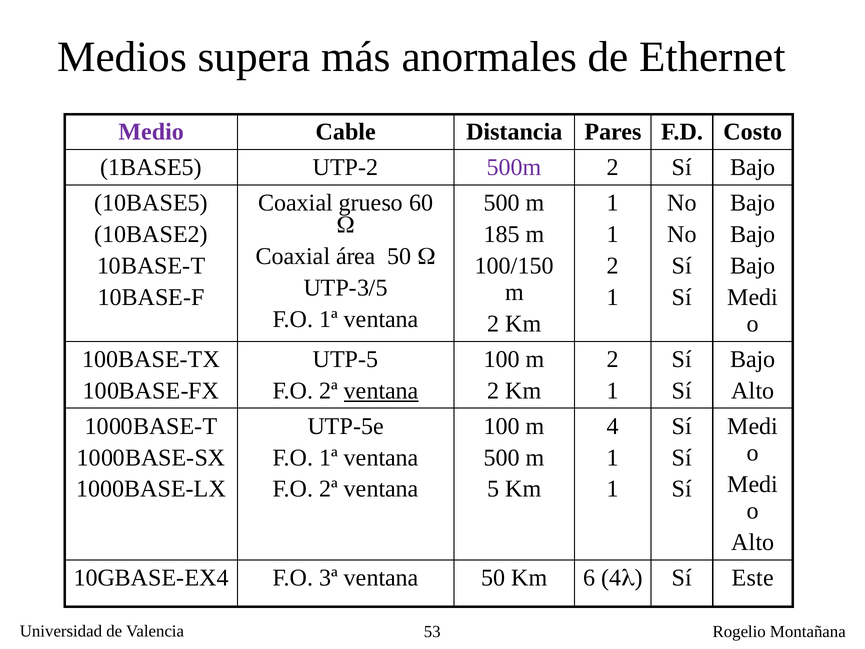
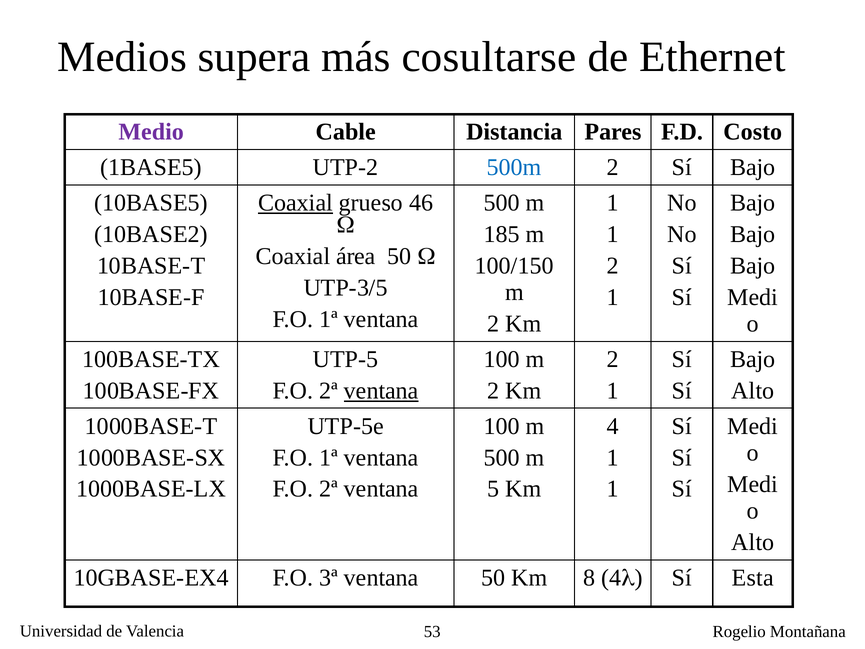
anormales: anormales -> cosultarse
500m colour: purple -> blue
Coaxial at (295, 203) underline: none -> present
60: 60 -> 46
6: 6 -> 8
Este: Este -> Esta
